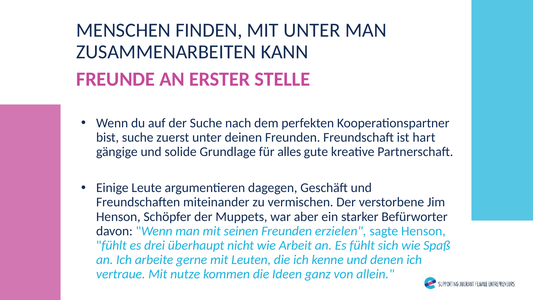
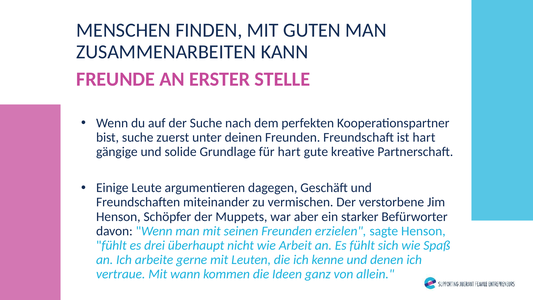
MIT UNTER: UNTER -> GUTEN
für alles: alles -> hart
nutze: nutze -> wann
